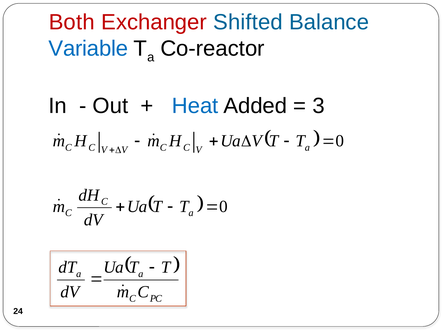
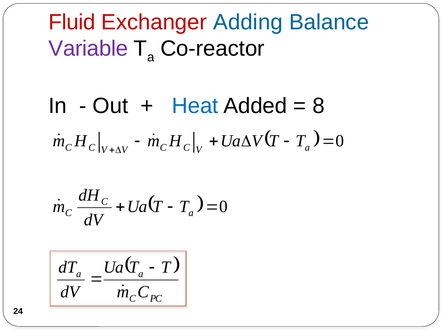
Both: Both -> Fluid
Shifted: Shifted -> Adding
Variable colour: blue -> purple
3: 3 -> 8
